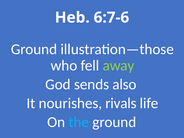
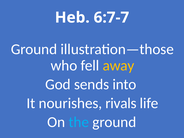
6:7-6: 6:7-6 -> 6:7-7
away colour: light green -> yellow
also: also -> into
